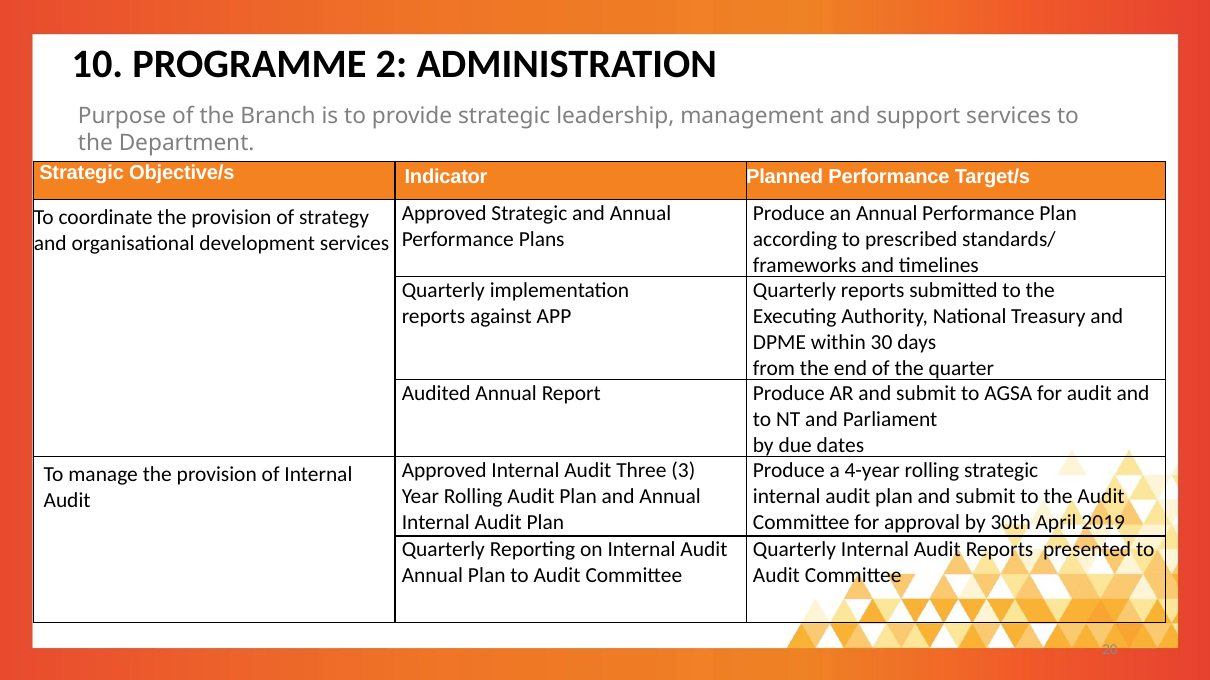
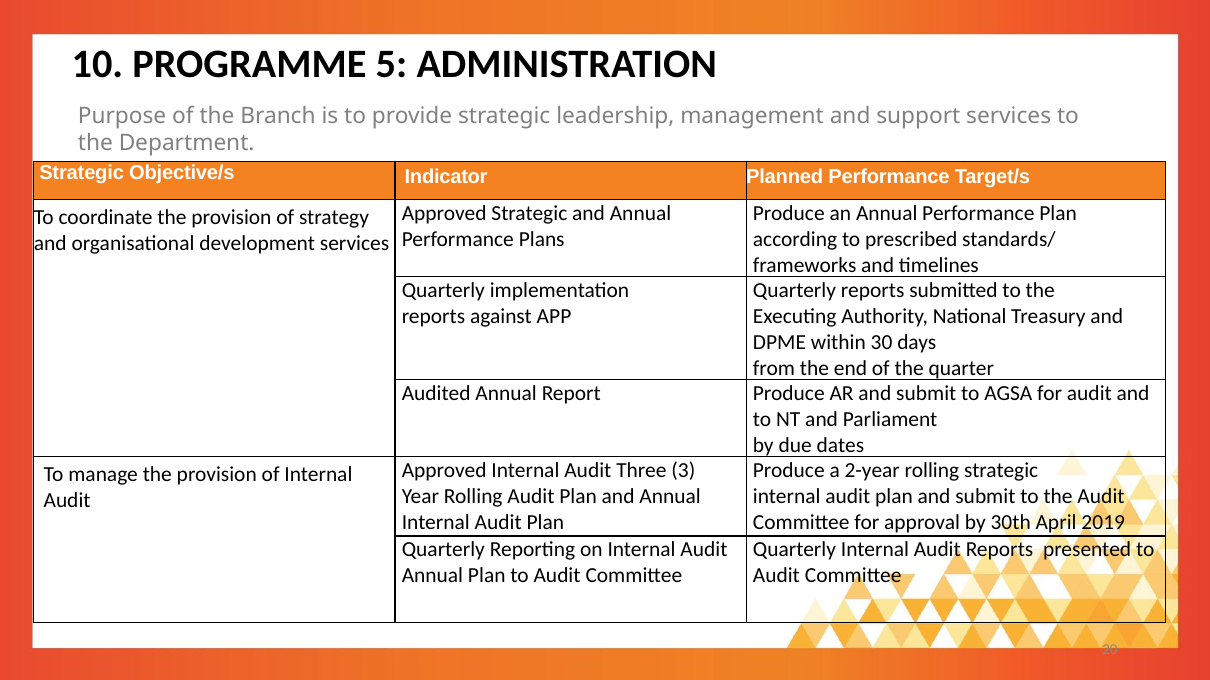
2: 2 -> 5
4-year: 4-year -> 2-year
